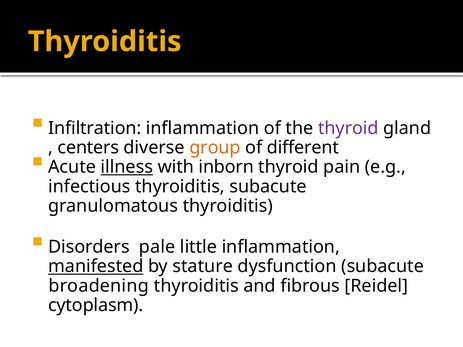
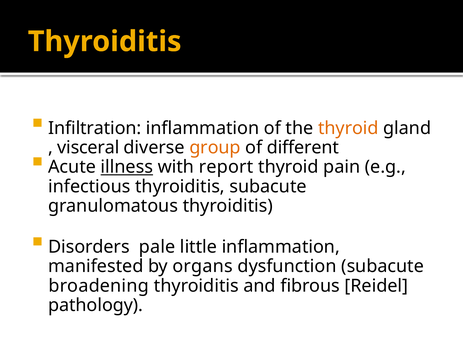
thyroid at (348, 128) colour: purple -> orange
centers: centers -> visceral
inborn: inborn -> report
manifested underline: present -> none
stature: stature -> organs
cytoplasm: cytoplasm -> pathology
